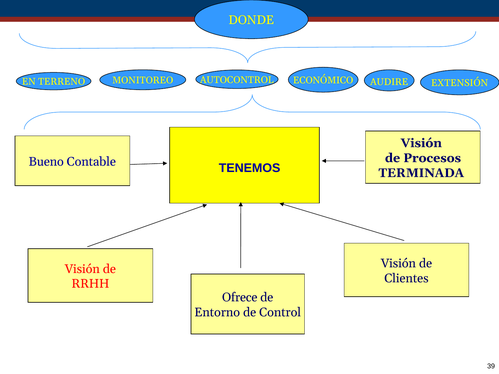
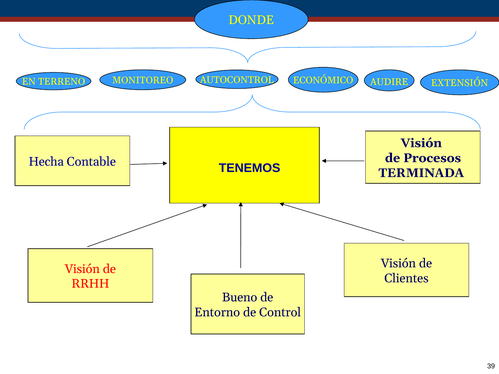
Bueno: Bueno -> Hecha
Ofrece: Ofrece -> Bueno
